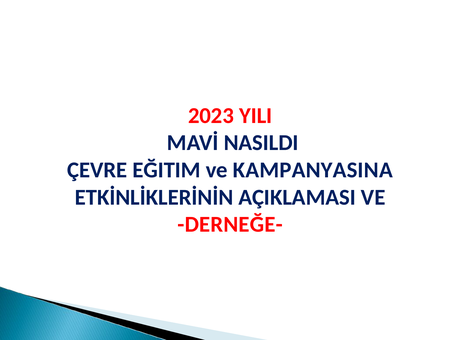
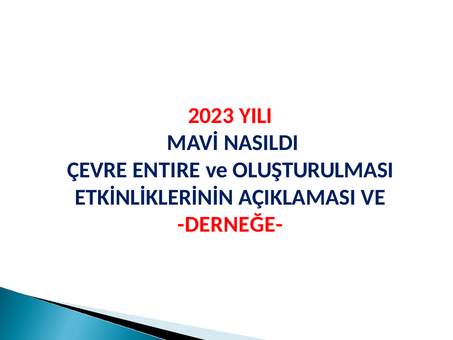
EĞITIM: EĞITIM -> ENTIRE
KAMPANYASINA: KAMPANYASINA -> OLUŞTURULMASI
